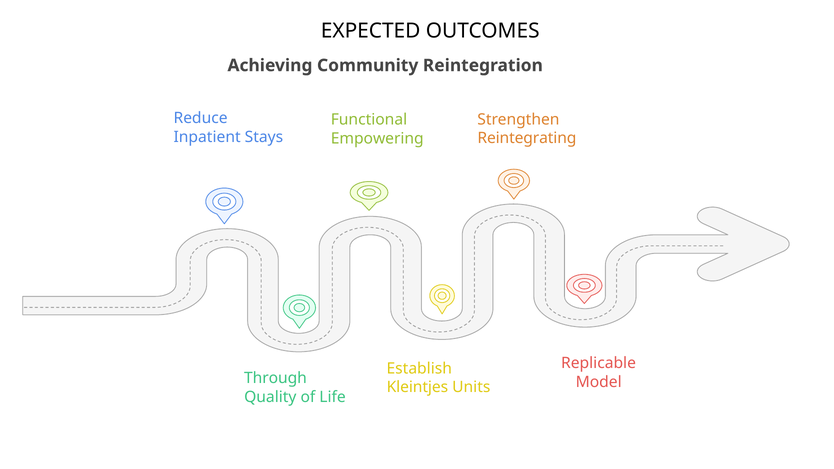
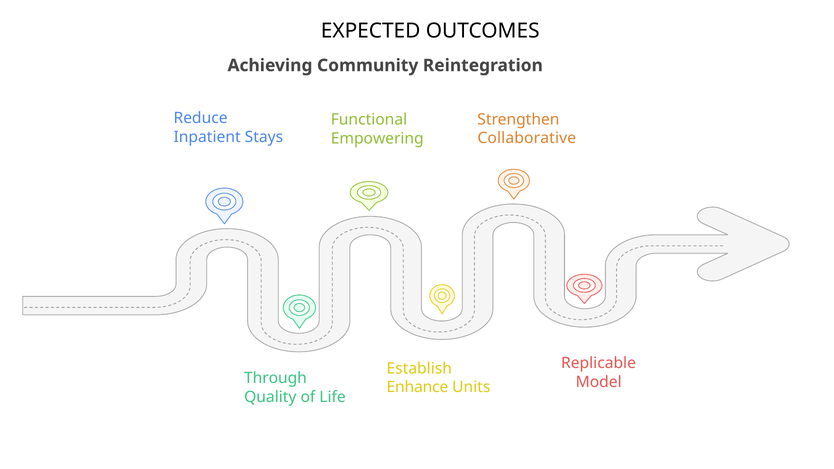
Reintegrating: Reintegrating -> Collaborative
Kleintjes: Kleintjes -> Enhance
